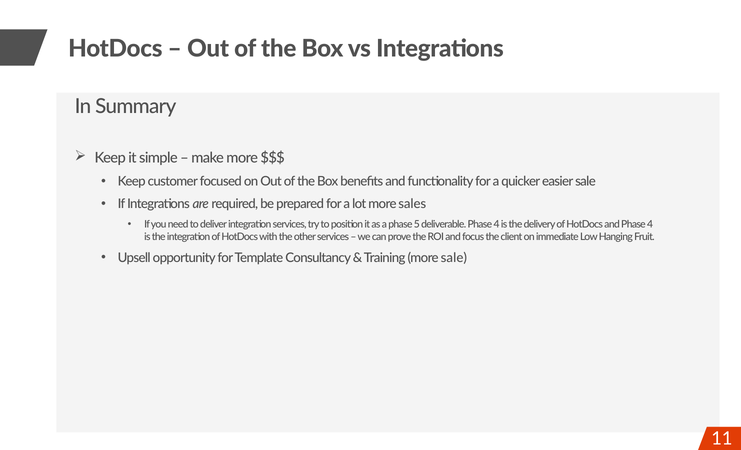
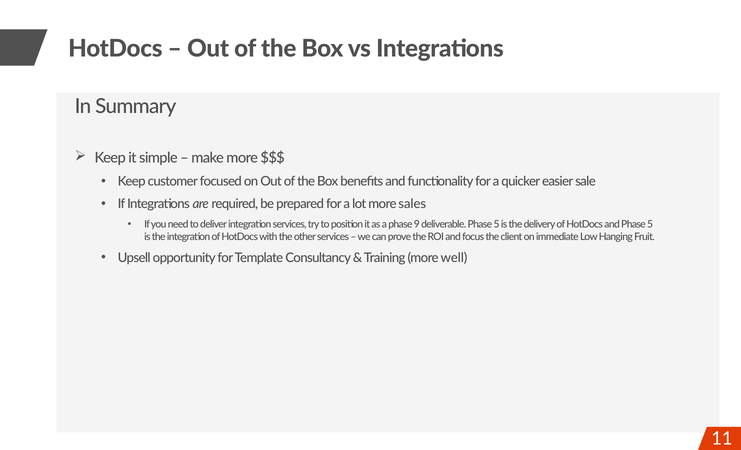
5: 5 -> 9
deliverable Phase 4: 4 -> 5
and Phase 4: 4 -> 5
more sale: sale -> well
